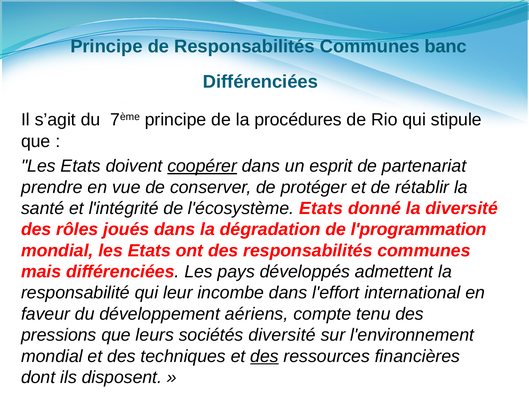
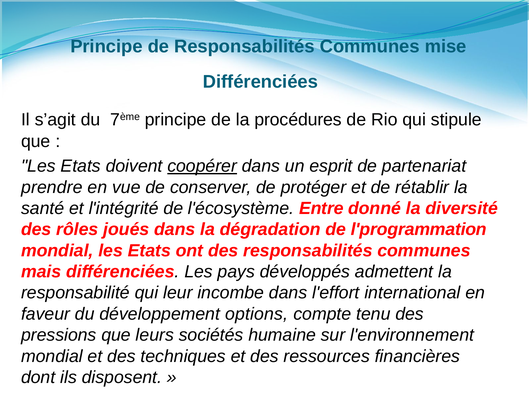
banc: banc -> mise
l'écosystème Etats: Etats -> Entre
aériens: aériens -> options
sociétés diversité: diversité -> humaine
des at (265, 357) underline: present -> none
